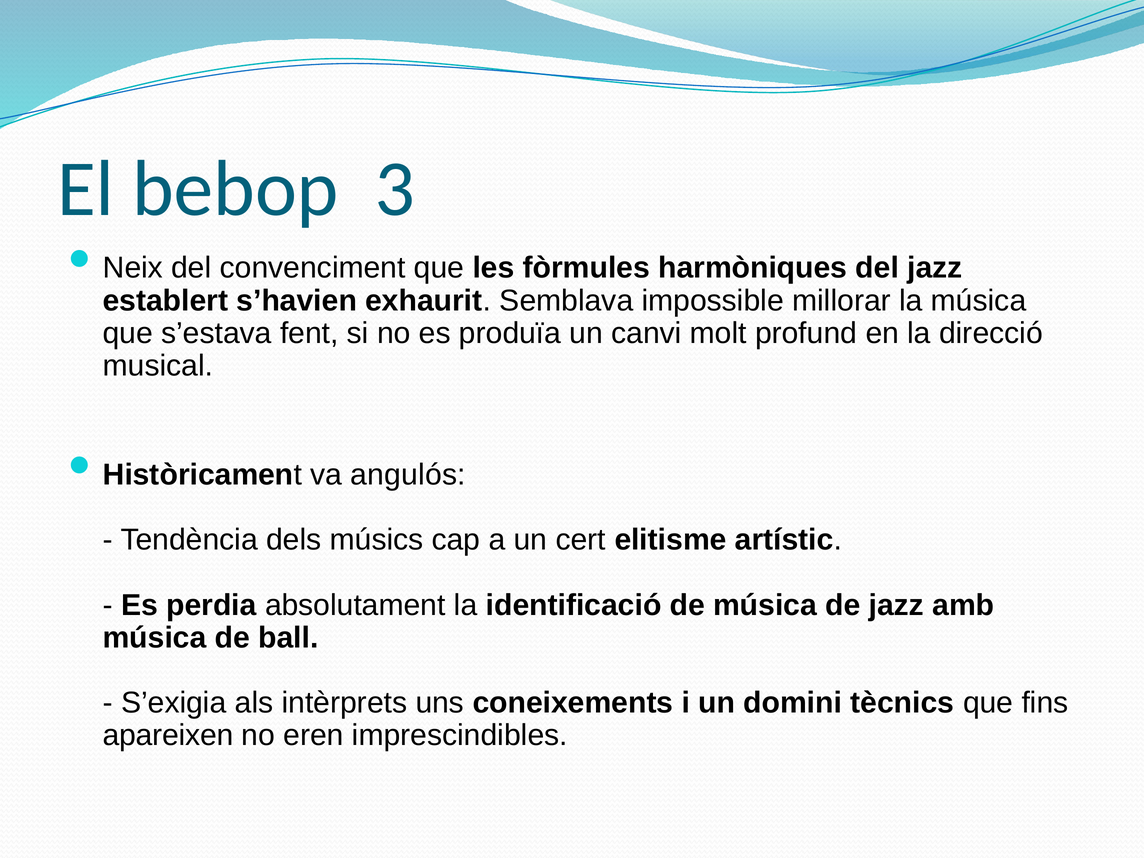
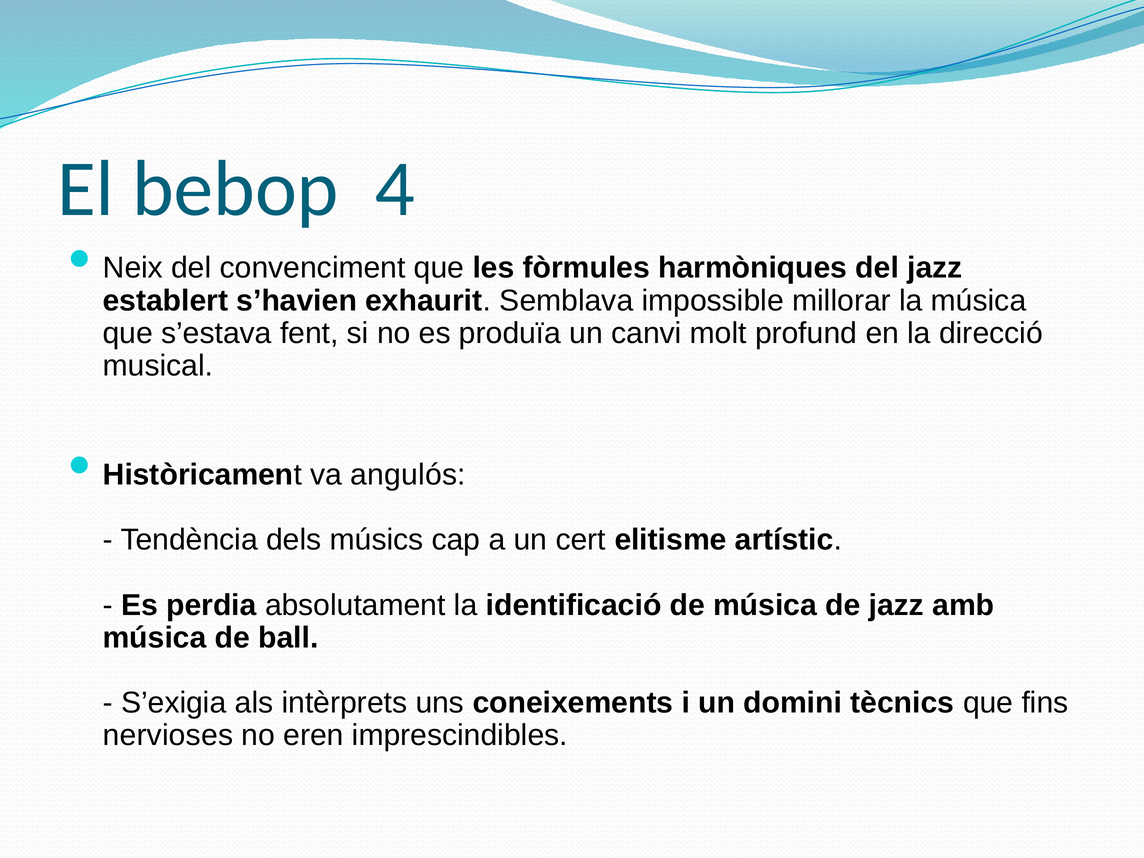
3: 3 -> 4
apareixen: apareixen -> nervioses
